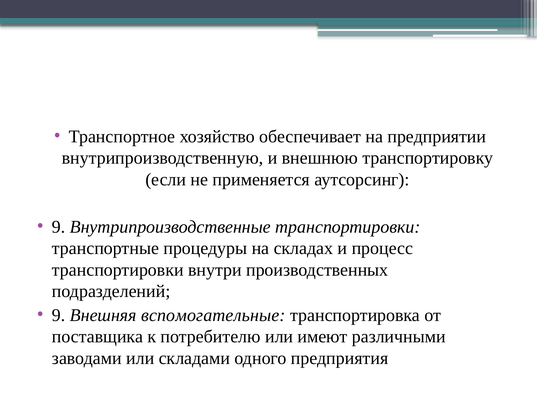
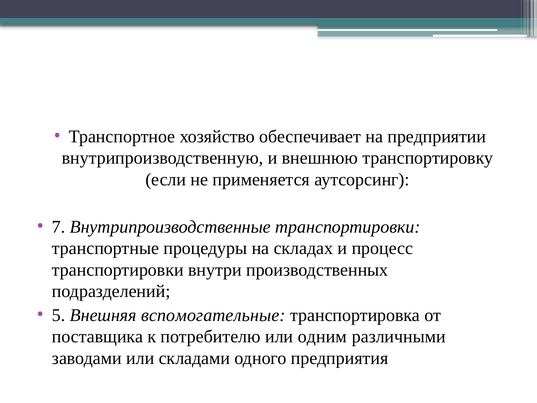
9 at (59, 227): 9 -> 7
9 at (59, 315): 9 -> 5
имеют: имеют -> одним
